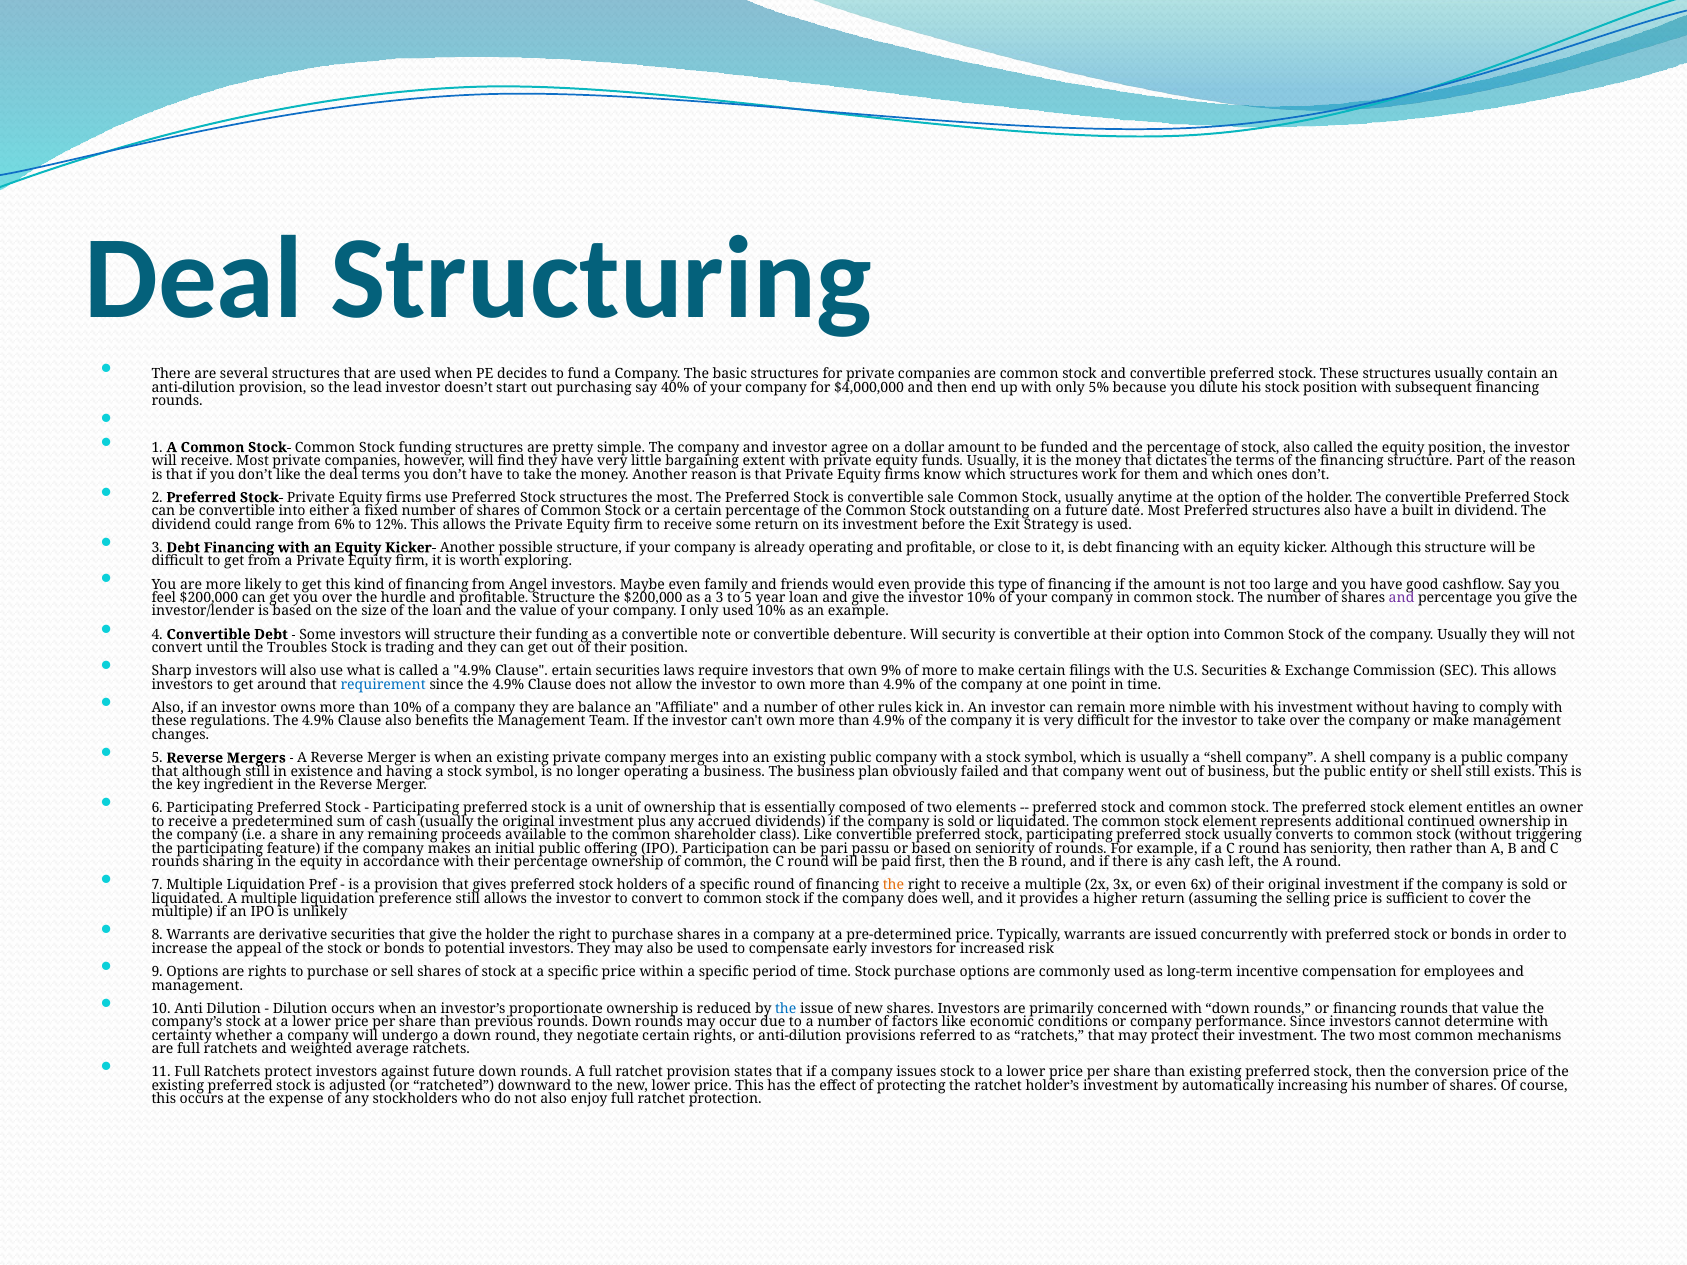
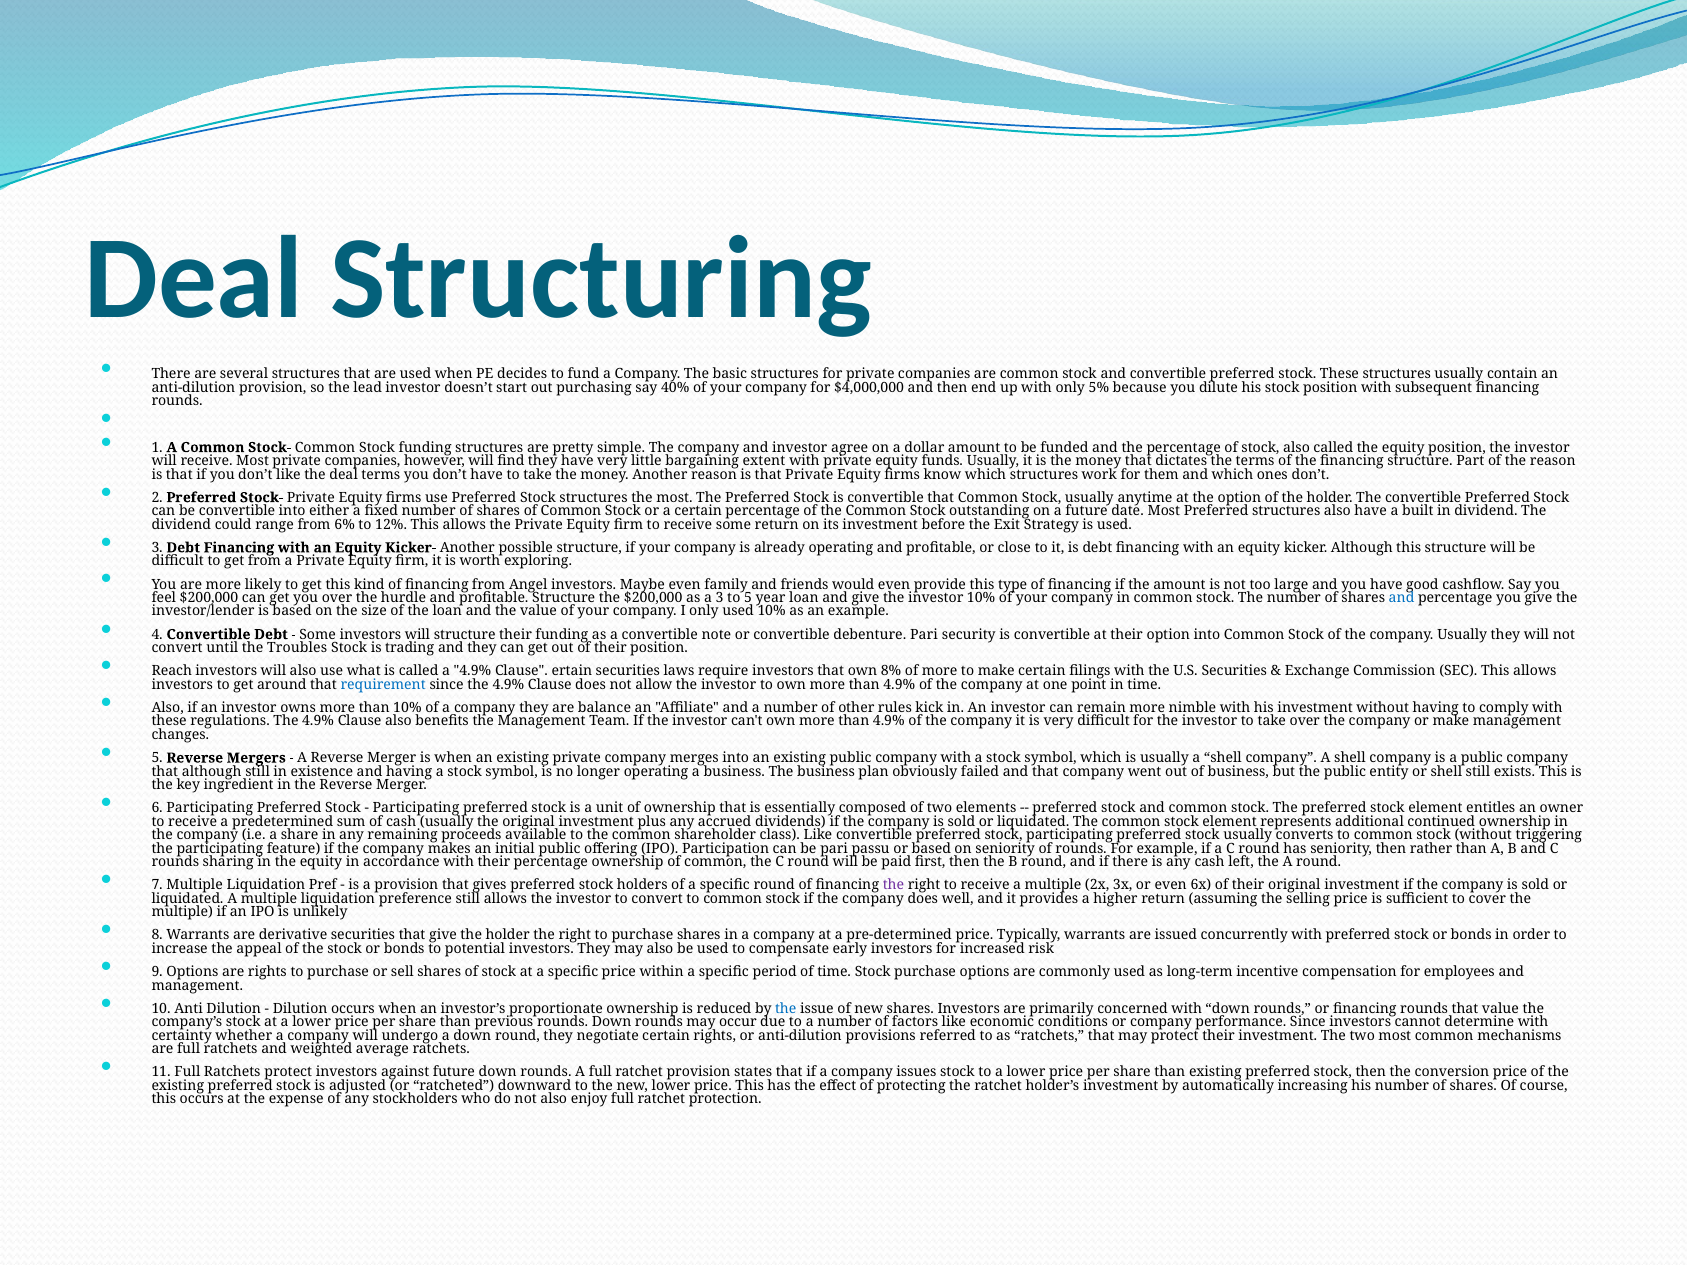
convertible sale: sale -> that
and at (1402, 598) colour: purple -> blue
debenture Will: Will -> Pari
Sharp: Sharp -> Reach
9%: 9% -> 8%
the at (893, 885) colour: orange -> purple
